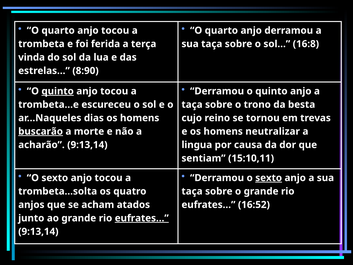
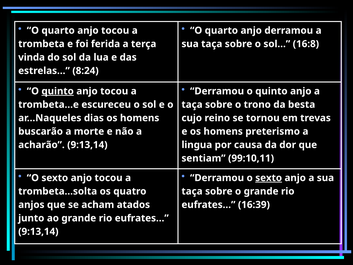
8:90: 8:90 -> 8:24
buscarão underline: present -> none
neutralizar: neutralizar -> preterismo
15:10,11: 15:10,11 -> 99:10,11
16:52: 16:52 -> 16:39
eufrates… at (142, 218) underline: present -> none
